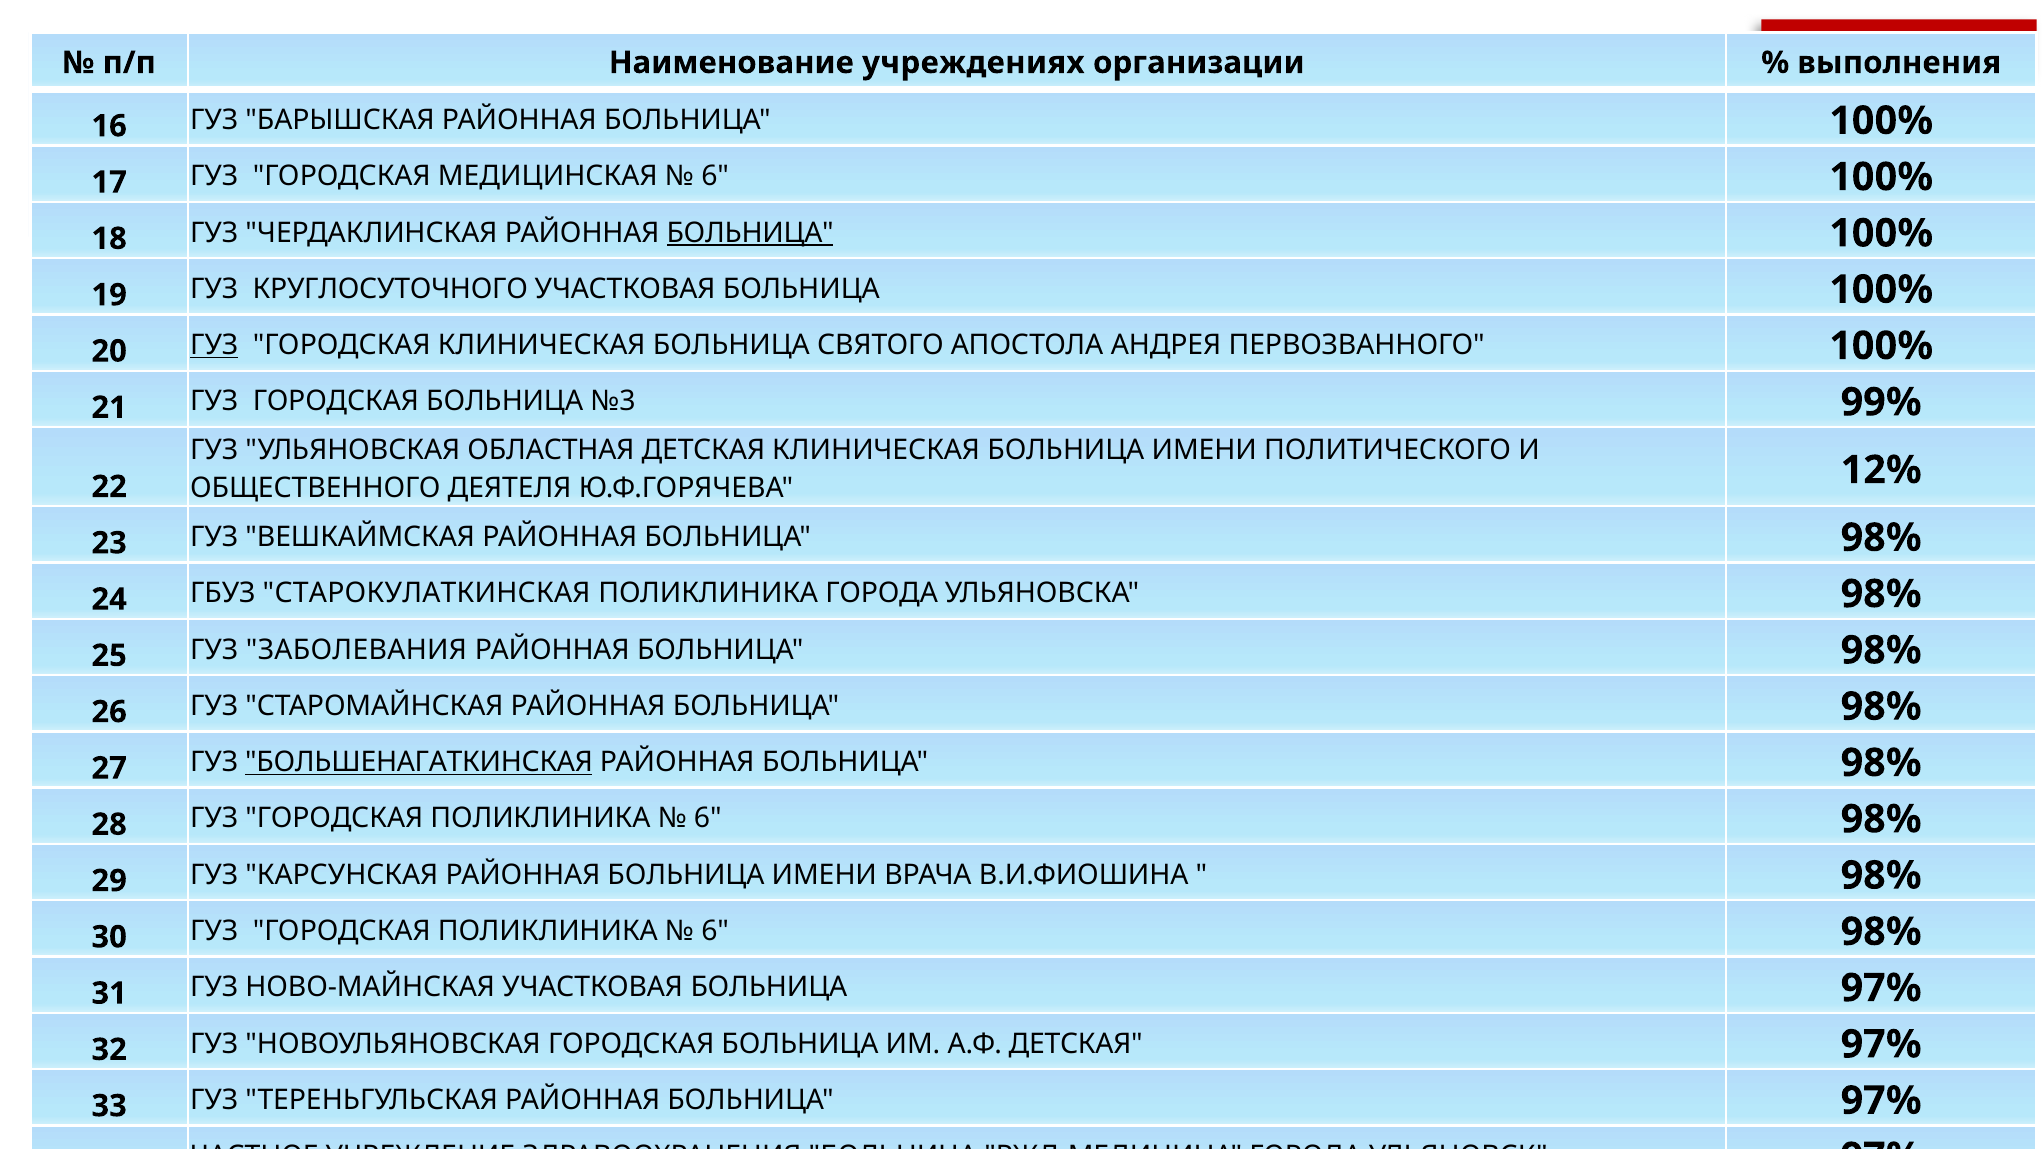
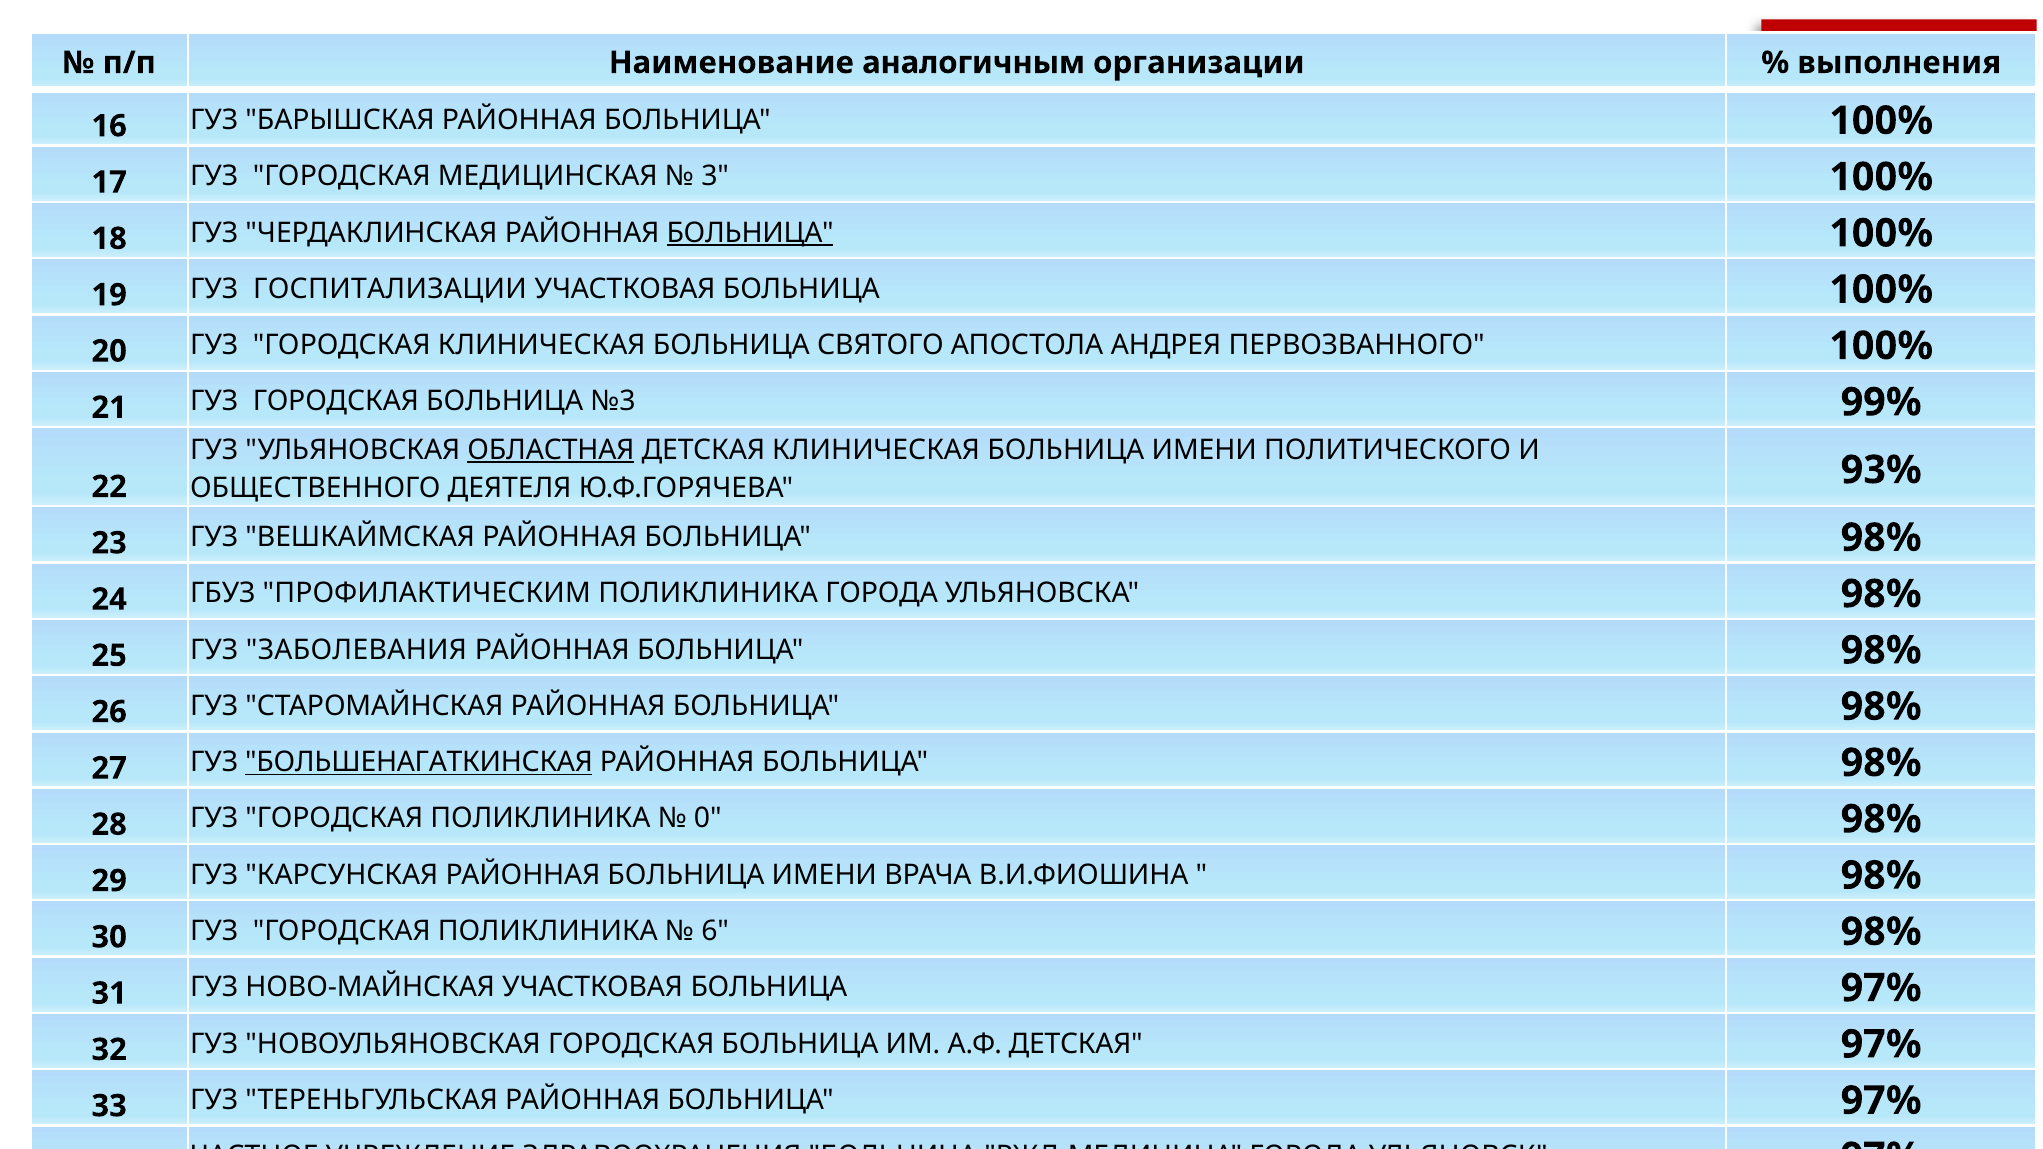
учреждениях: учреждениях -> аналогичным
6 at (715, 176): 6 -> 3
КРУГЛОСУТОЧНОГО: КРУГЛОСУТОЧНОГО -> ГОСПИТАЛИЗАЦИИ
ГУЗ at (214, 345) underline: present -> none
ОБЛАСТНАЯ underline: none -> present
12%: 12% -> 93%
СТАРОКУЛАТКИНСКАЯ: СТАРОКУЛАТКИНСКАЯ -> ПРОФИЛАКТИЧЕСКИМ
6 at (708, 819): 6 -> 0
